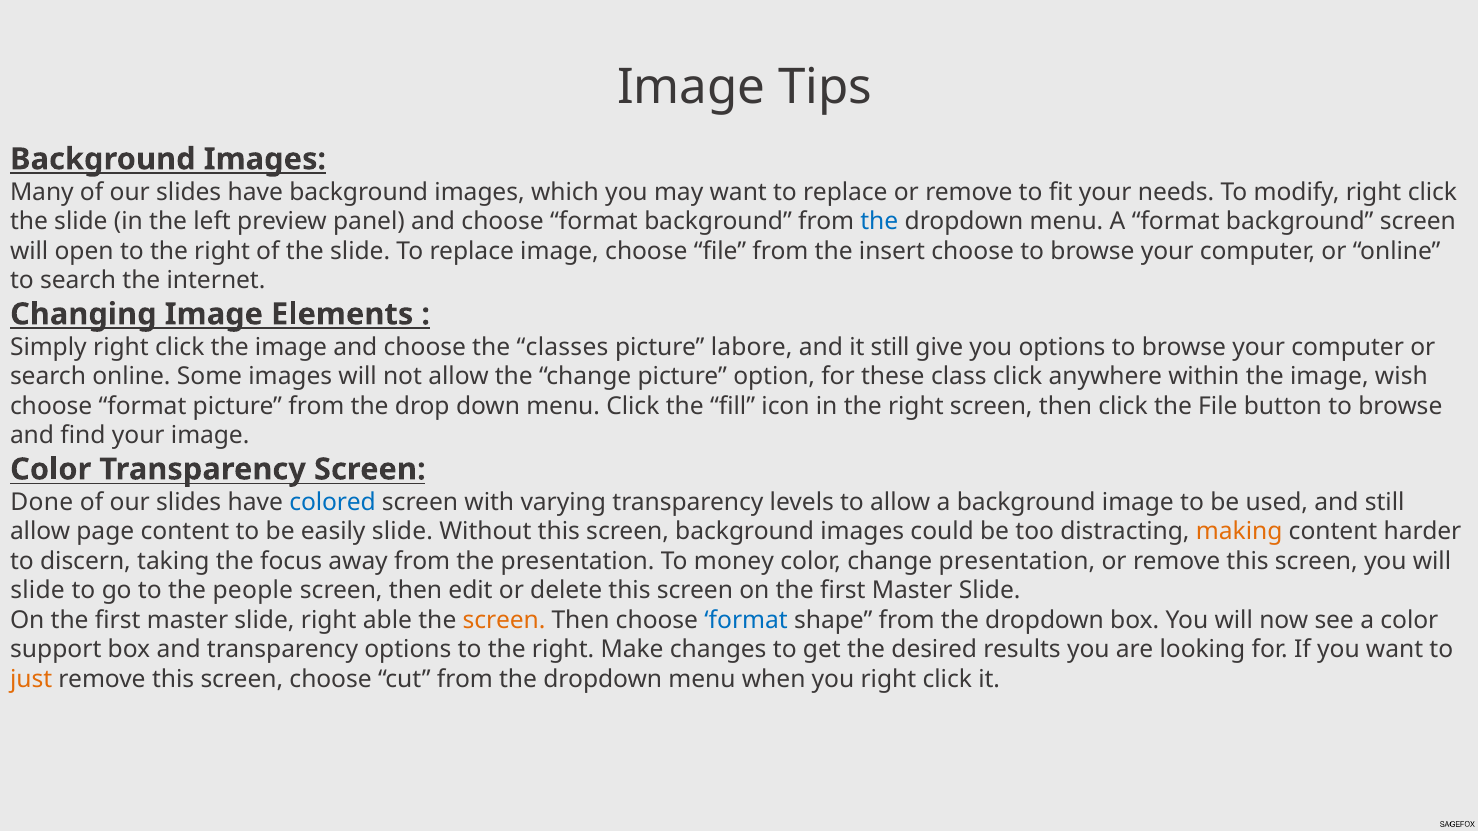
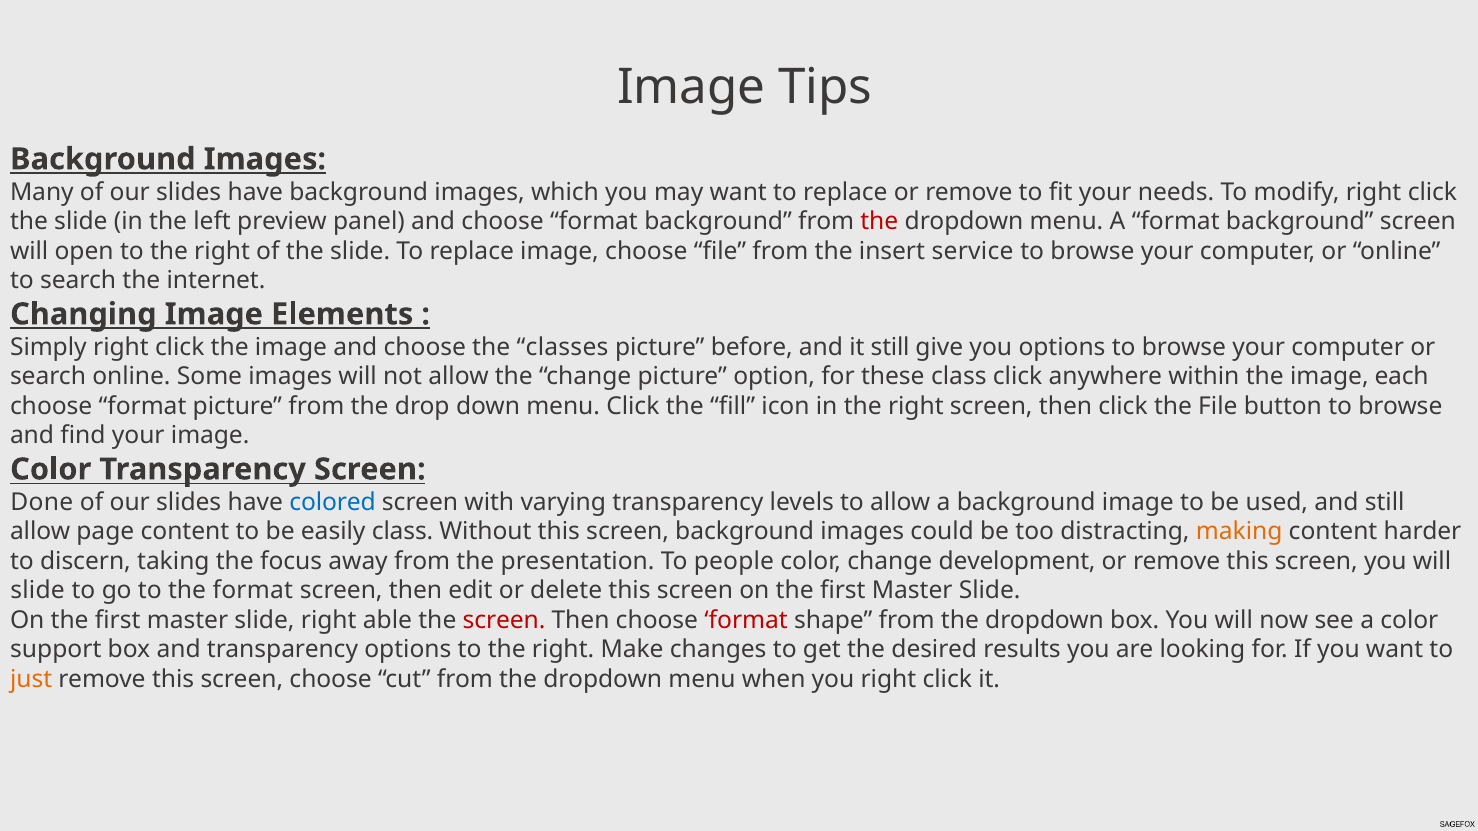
the at (879, 222) colour: blue -> red
insert choose: choose -> service
labore: labore -> before
wish: wish -> each
easily slide: slide -> class
money: money -> people
change presentation: presentation -> development
the people: people -> format
screen at (504, 621) colour: orange -> red
format at (746, 621) colour: blue -> red
